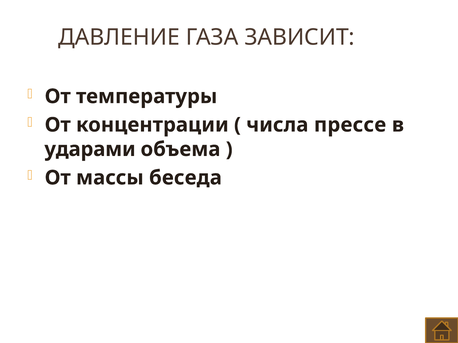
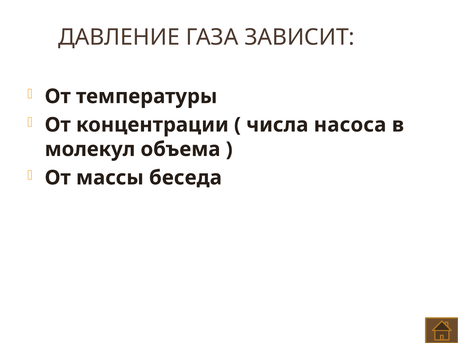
прессе: прессе -> насоса
ударами: ударами -> молекул
